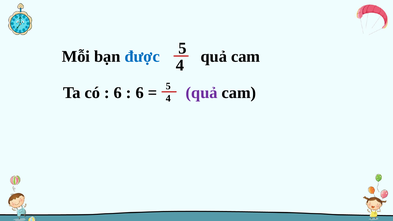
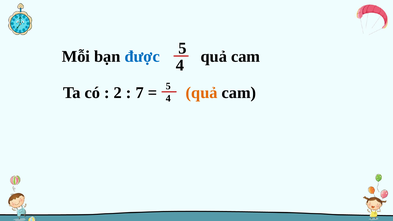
6 at (118, 93): 6 -> 2
6 at (140, 93): 6 -> 7
quả at (202, 93) colour: purple -> orange
